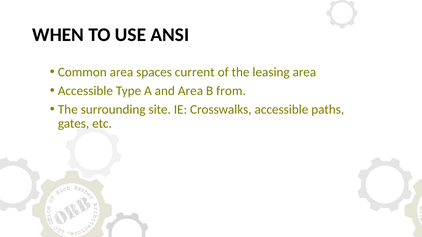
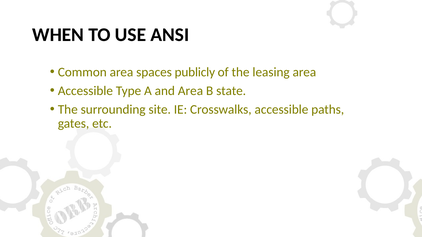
current: current -> publicly
from: from -> state
